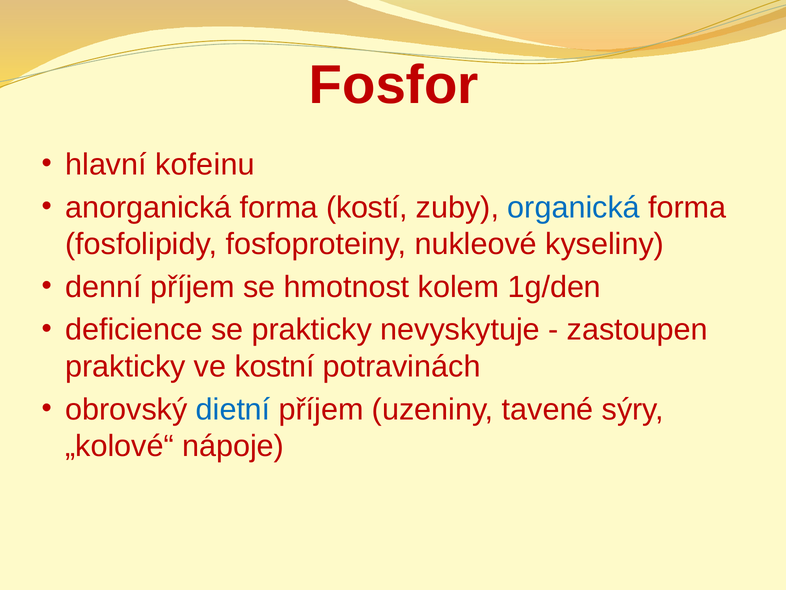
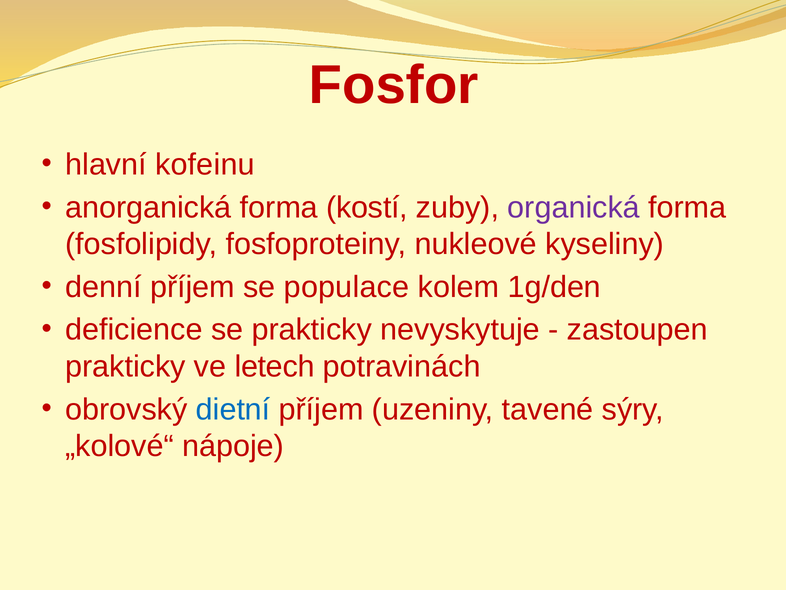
organická colour: blue -> purple
hmotnost: hmotnost -> populace
kostní: kostní -> letech
